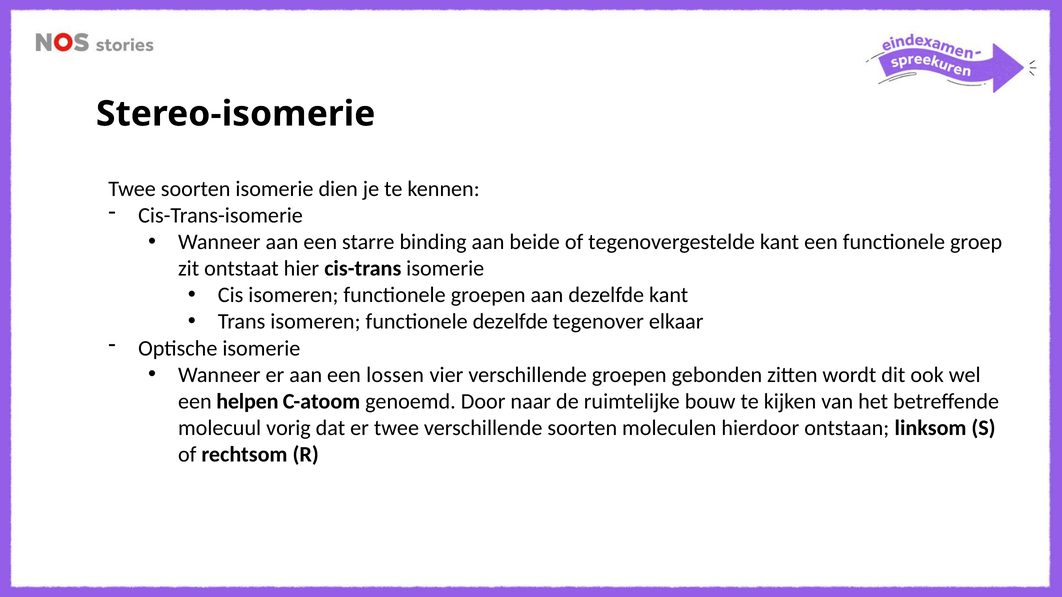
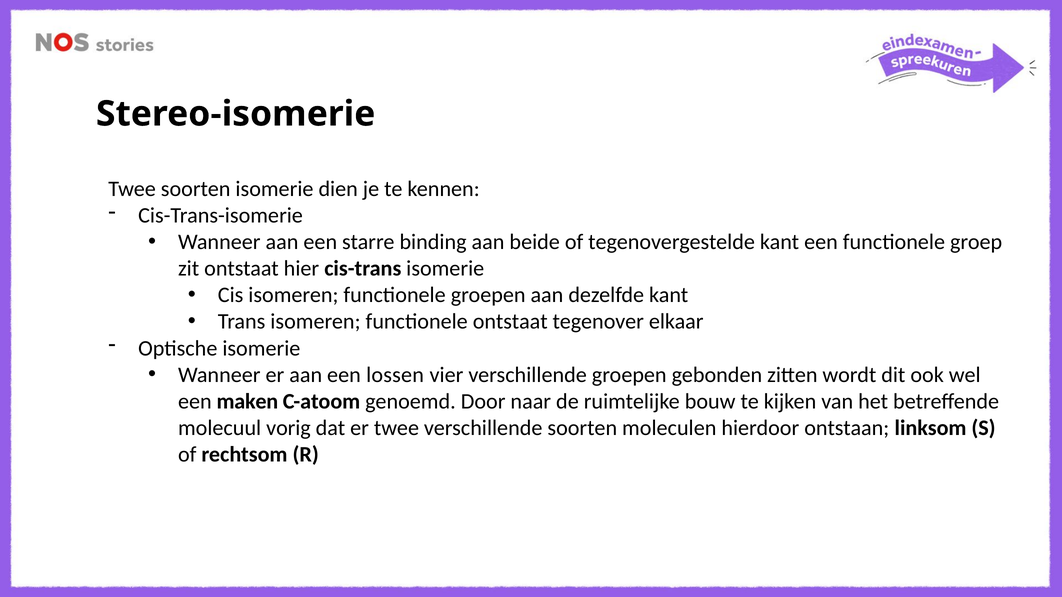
functionele dezelfde: dezelfde -> ontstaat
helpen: helpen -> maken
